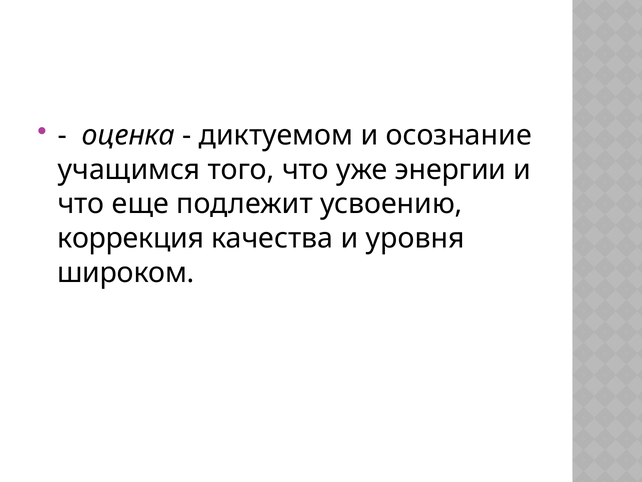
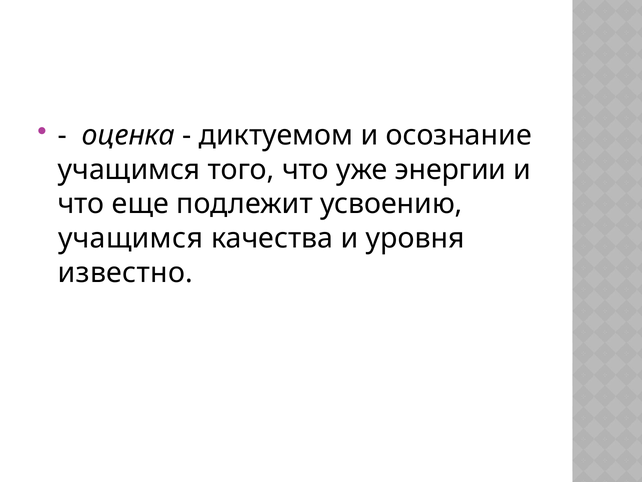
коррекция at (131, 238): коррекция -> учащимся
широком: широком -> известно
